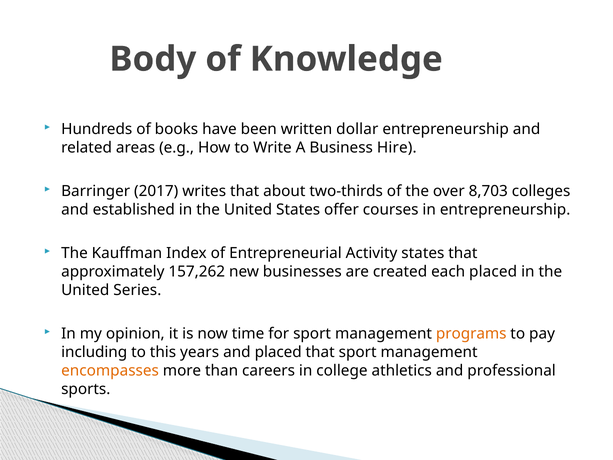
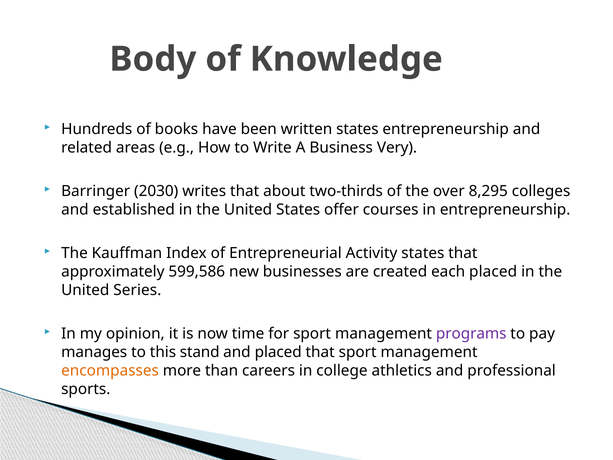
written dollar: dollar -> states
Hire: Hire -> Very
2017: 2017 -> 2030
8,703: 8,703 -> 8,295
157,262: 157,262 -> 599,586
programs colour: orange -> purple
including: including -> manages
years: years -> stand
